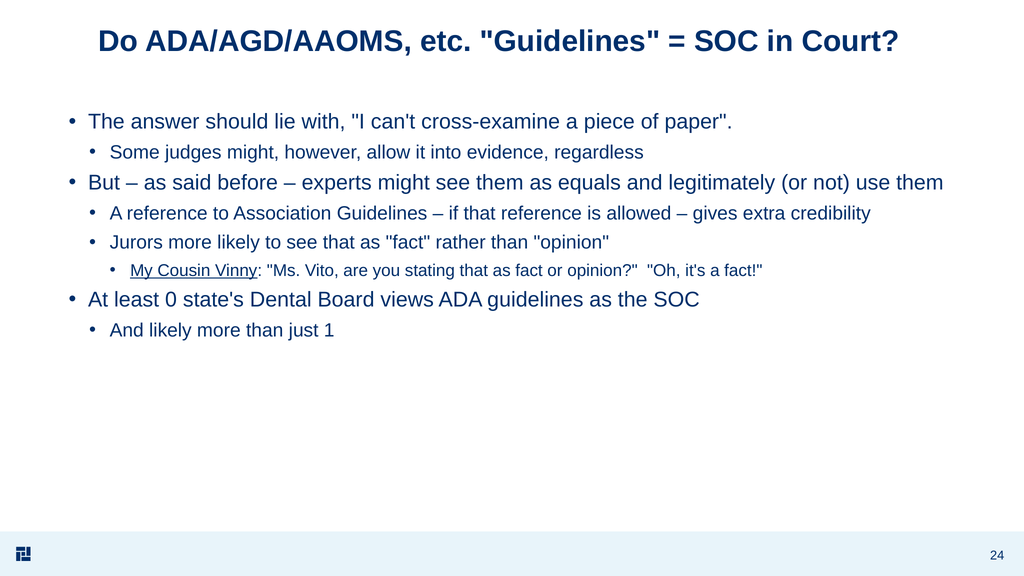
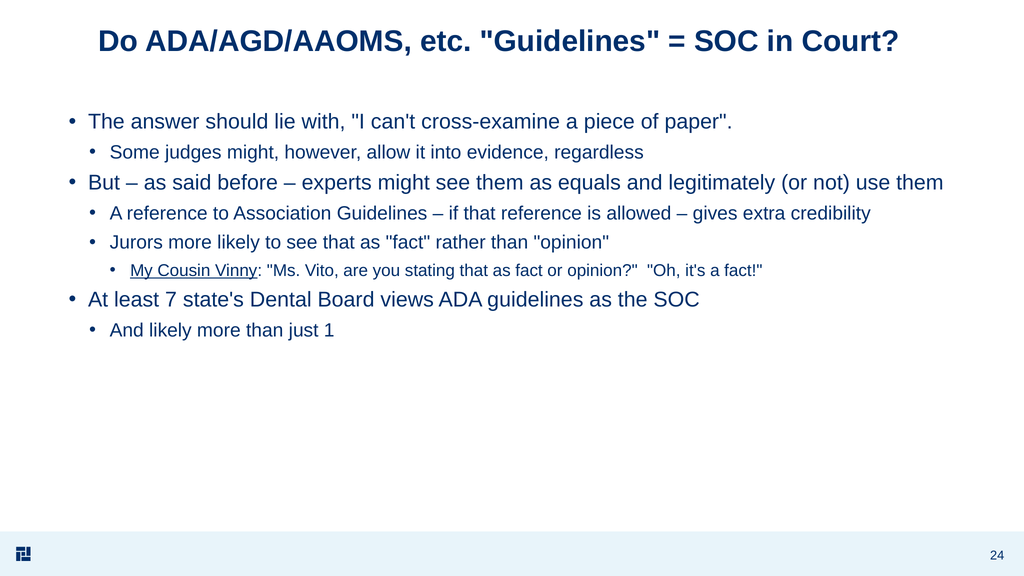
0: 0 -> 7
